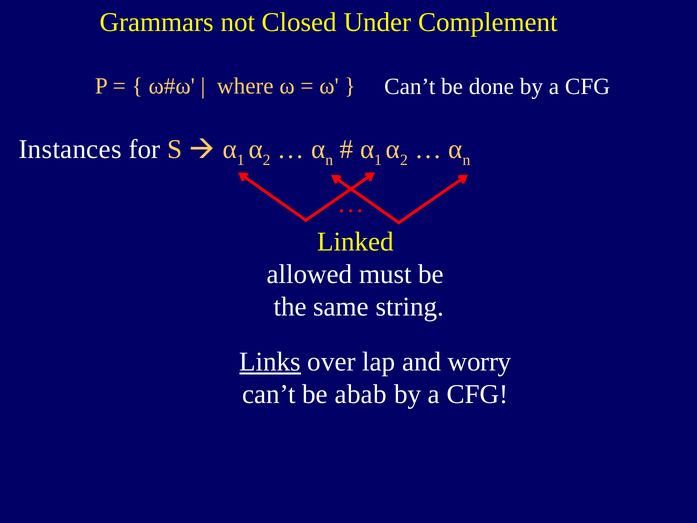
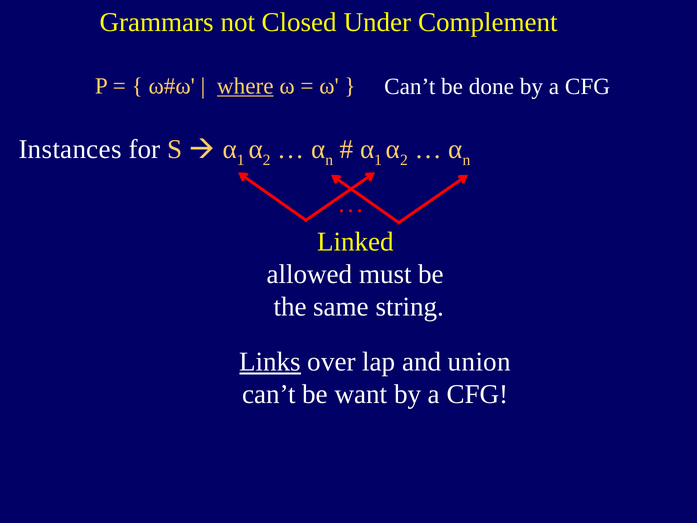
where underline: none -> present
worry: worry -> union
abab: abab -> want
